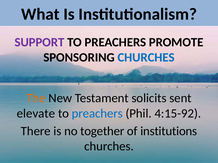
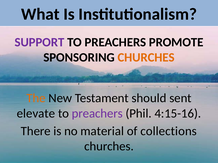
CHURCHES at (146, 58) colour: blue -> orange
solicits: solicits -> should
preachers at (97, 114) colour: blue -> purple
4:15-92: 4:15-92 -> 4:15-16
together: together -> material
institutions: institutions -> collections
